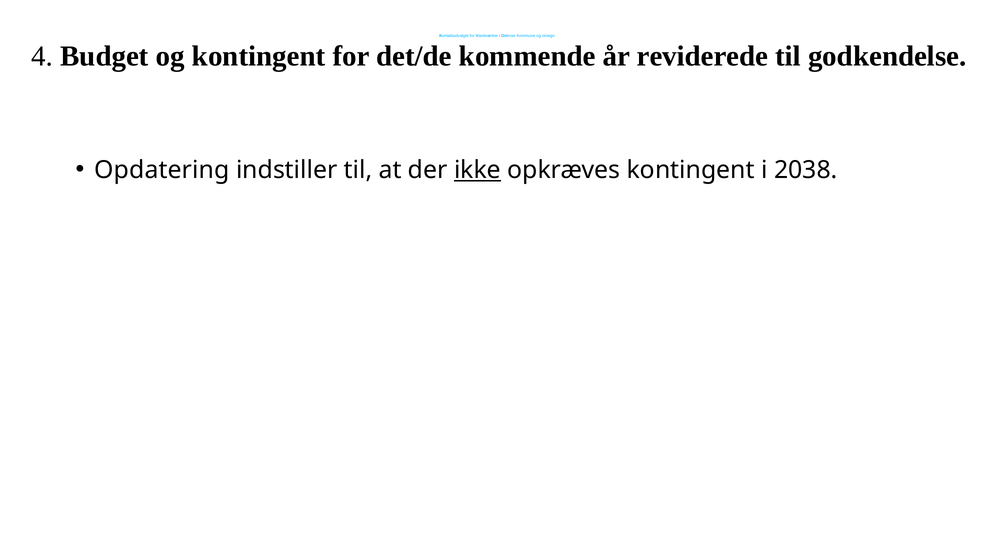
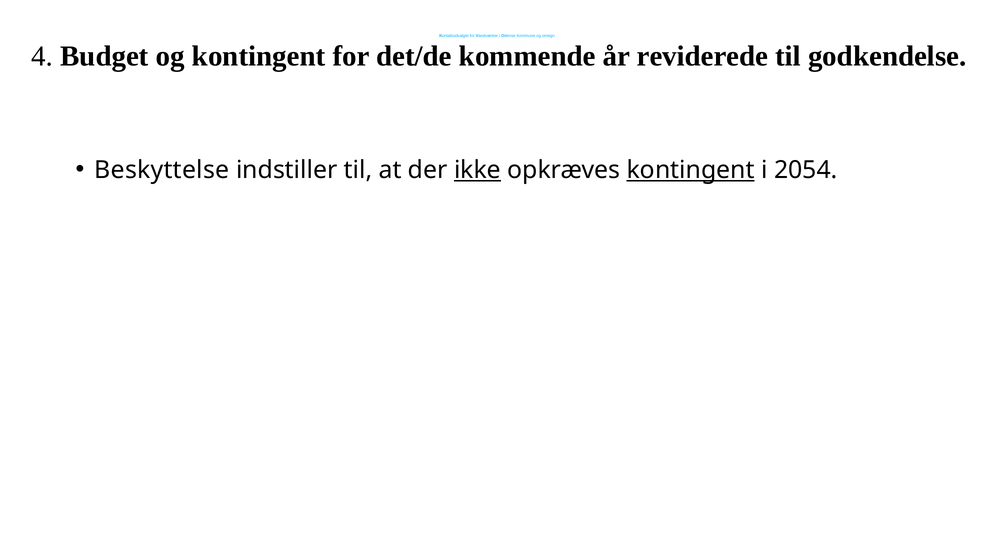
Opdatering: Opdatering -> Beskyttelse
kontingent at (691, 170) underline: none -> present
2038: 2038 -> 2054
